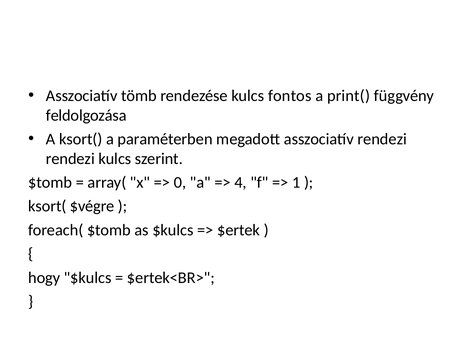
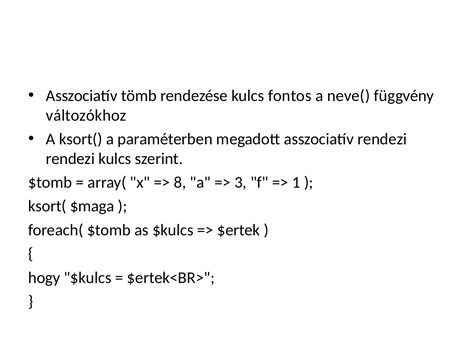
print(: print( -> neve(
feldolgozása: feldolgozása -> változókhoz
0: 0 -> 8
4: 4 -> 3
$végre: $végre -> $maga
